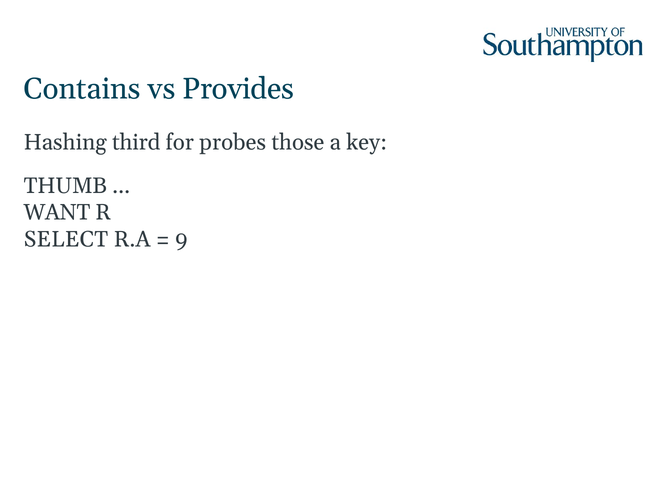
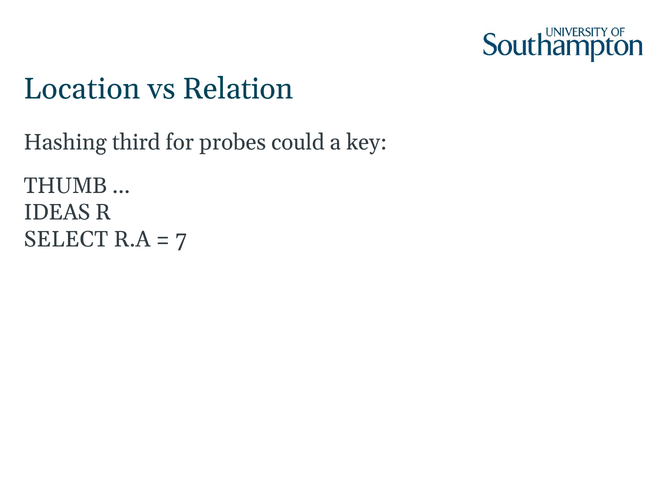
Contains: Contains -> Location
Provides: Provides -> Relation
those: those -> could
WANT: WANT -> IDEAS
9: 9 -> 7
